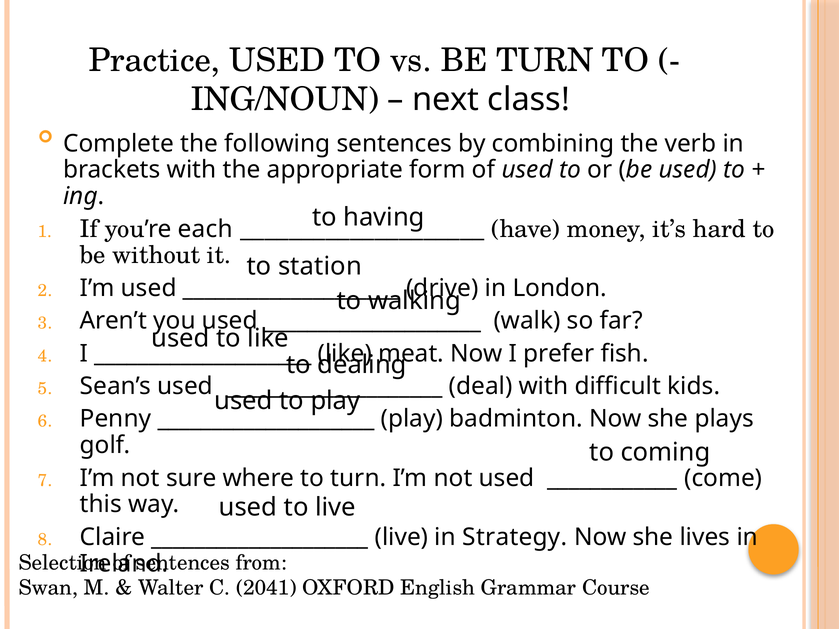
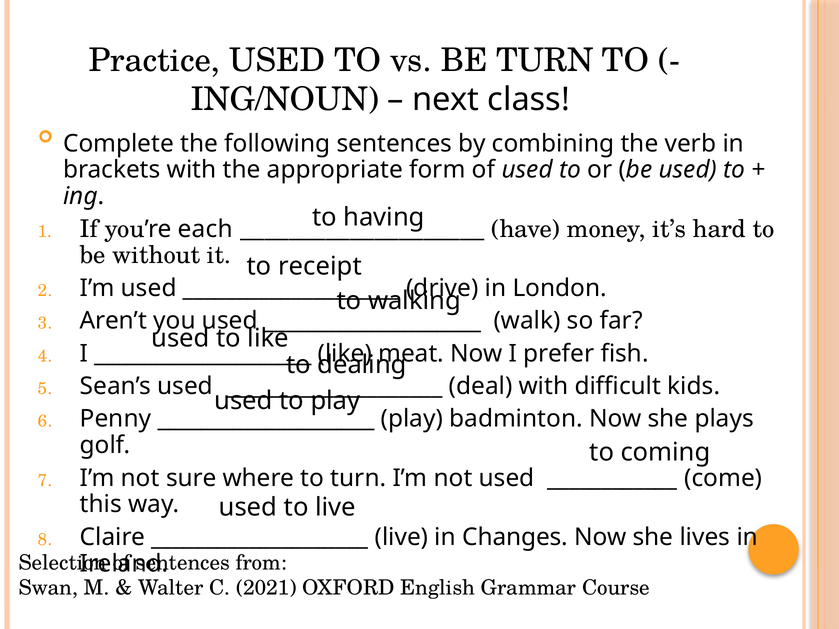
station: station -> receipt
Strategy: Strategy -> Changes
2041: 2041 -> 2021
